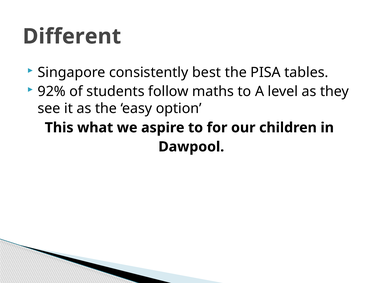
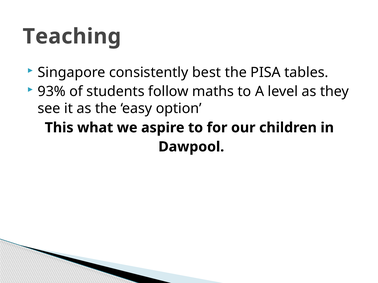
Different: Different -> Teaching
92%: 92% -> 93%
